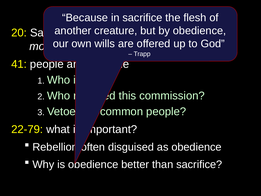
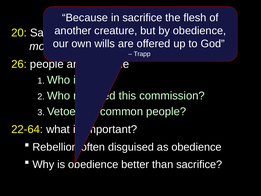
41: 41 -> 26
22-79: 22-79 -> 22-64
